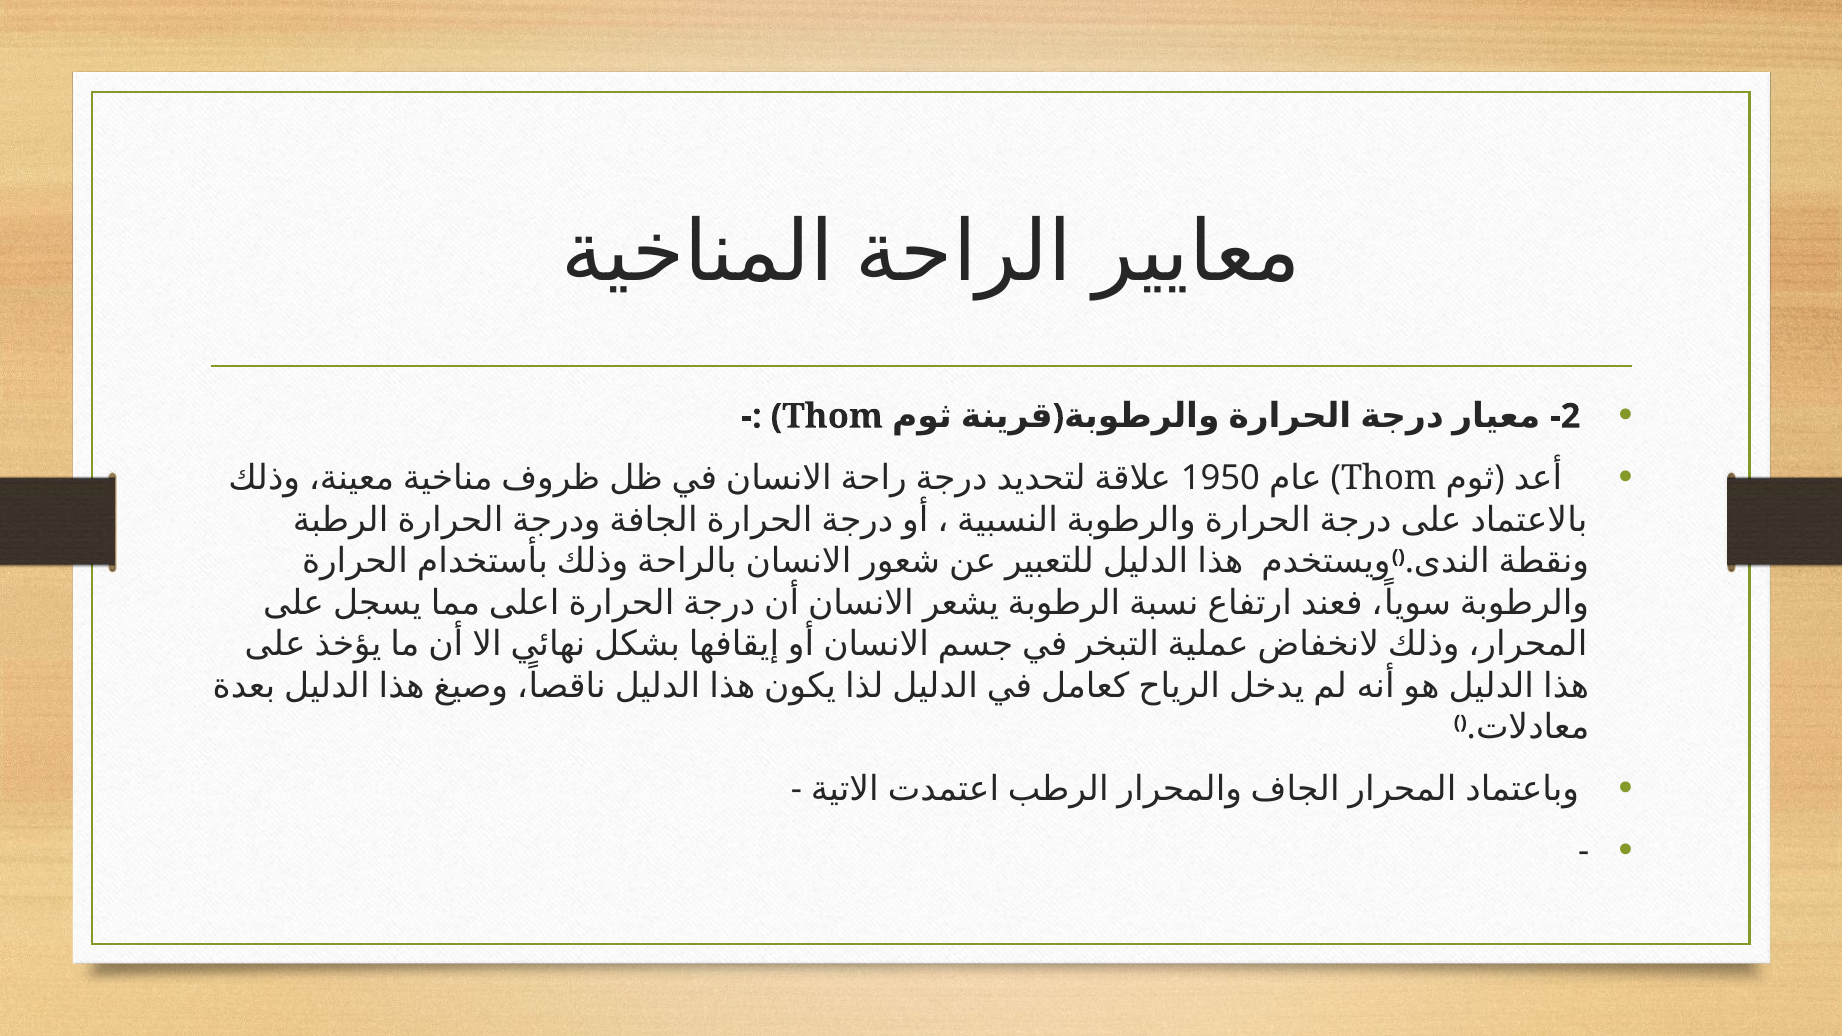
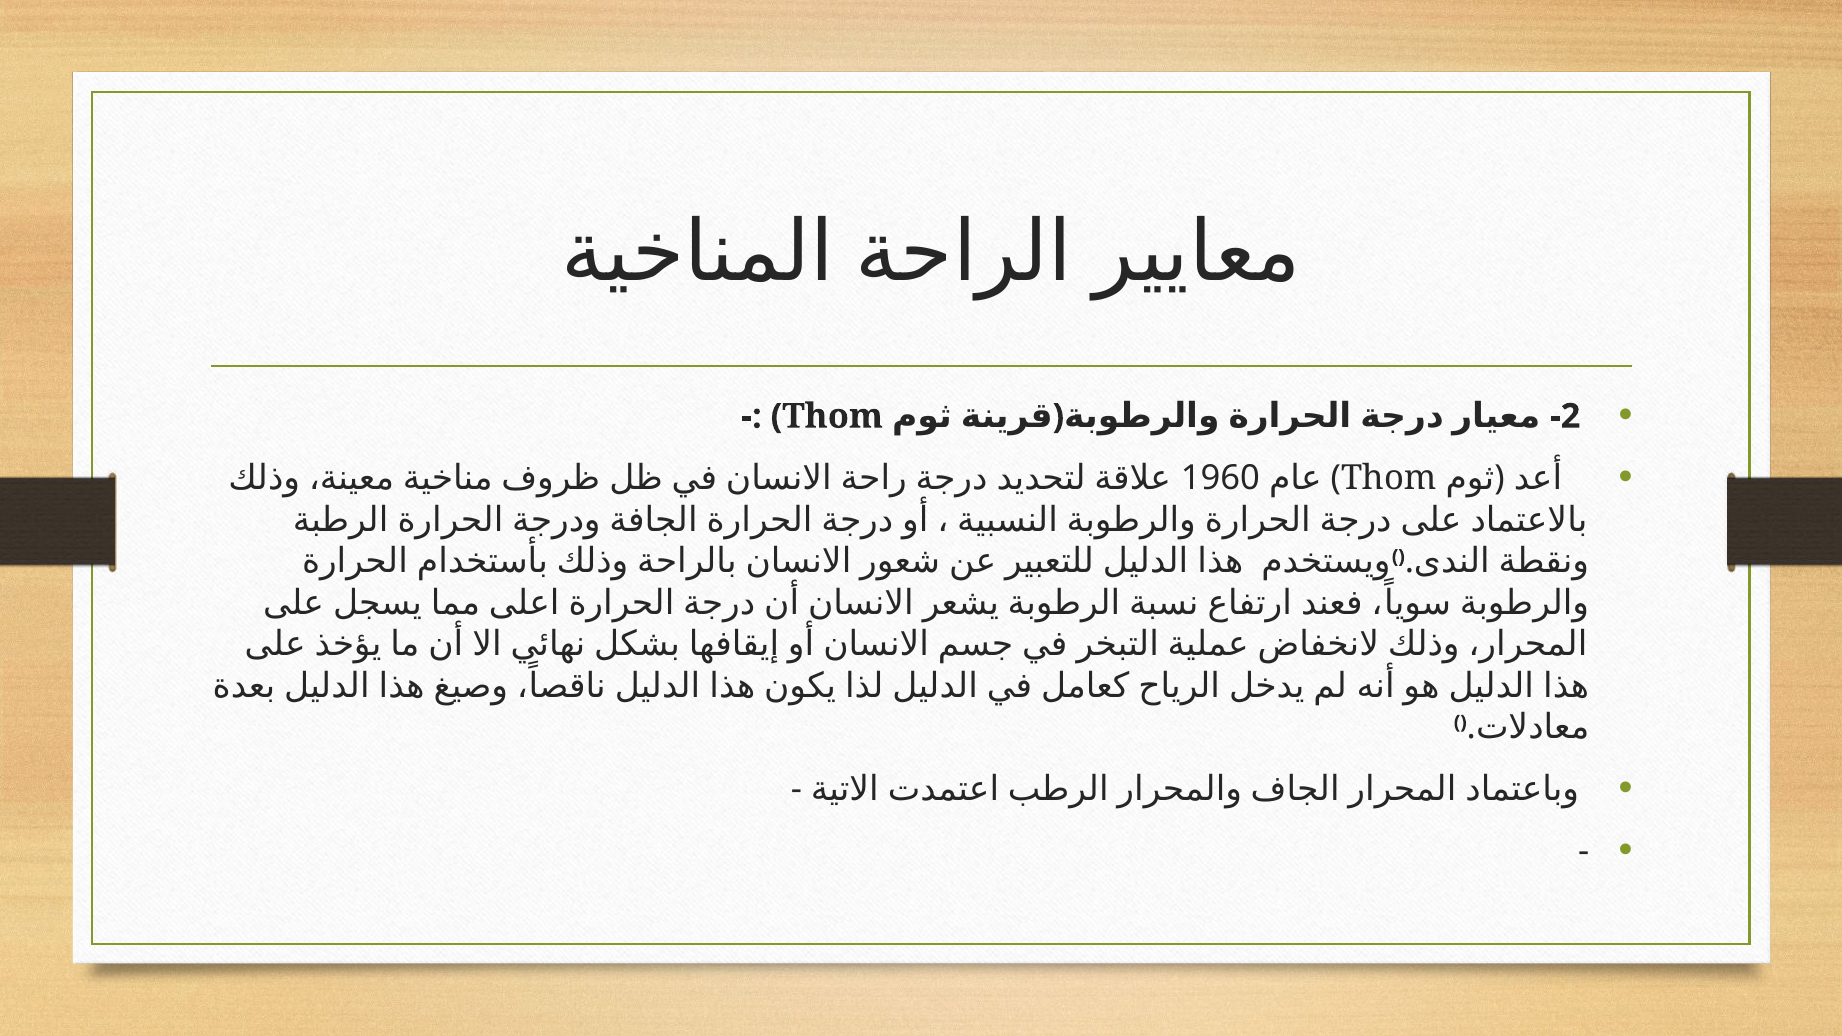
1950: 1950 -> 1960
